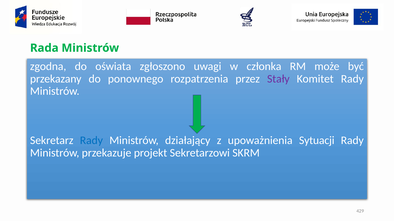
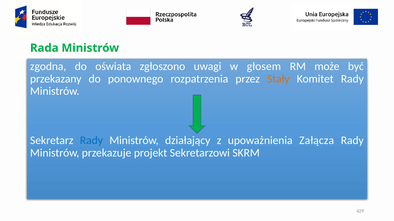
członka: członka -> głosem
Stały colour: purple -> orange
Sytuacji: Sytuacji -> Załącza
